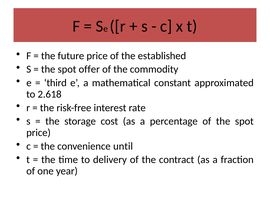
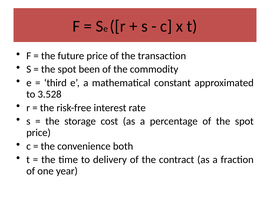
established: established -> transaction
offer: offer -> been
2.618: 2.618 -> 3.528
until: until -> both
